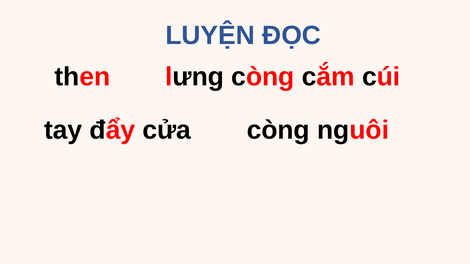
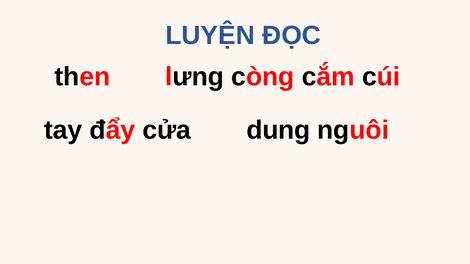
còng at (278, 130): còng -> dung
